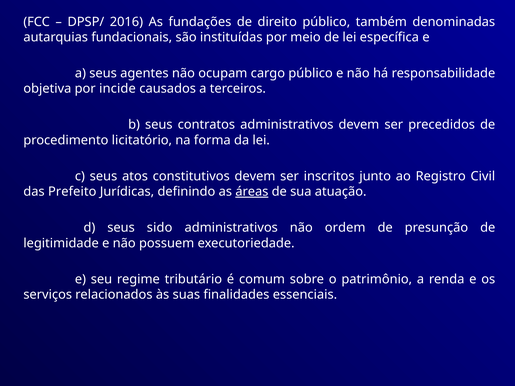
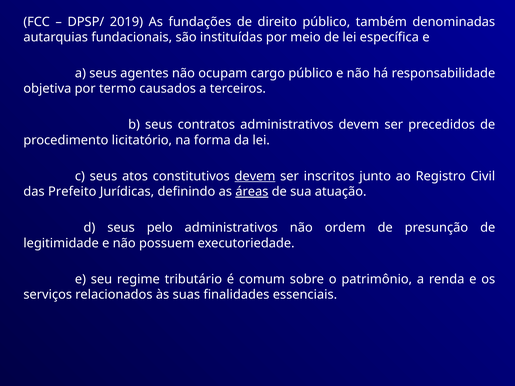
2016: 2016 -> 2019
incide: incide -> termo
devem at (255, 176) underline: none -> present
sido: sido -> pelo
